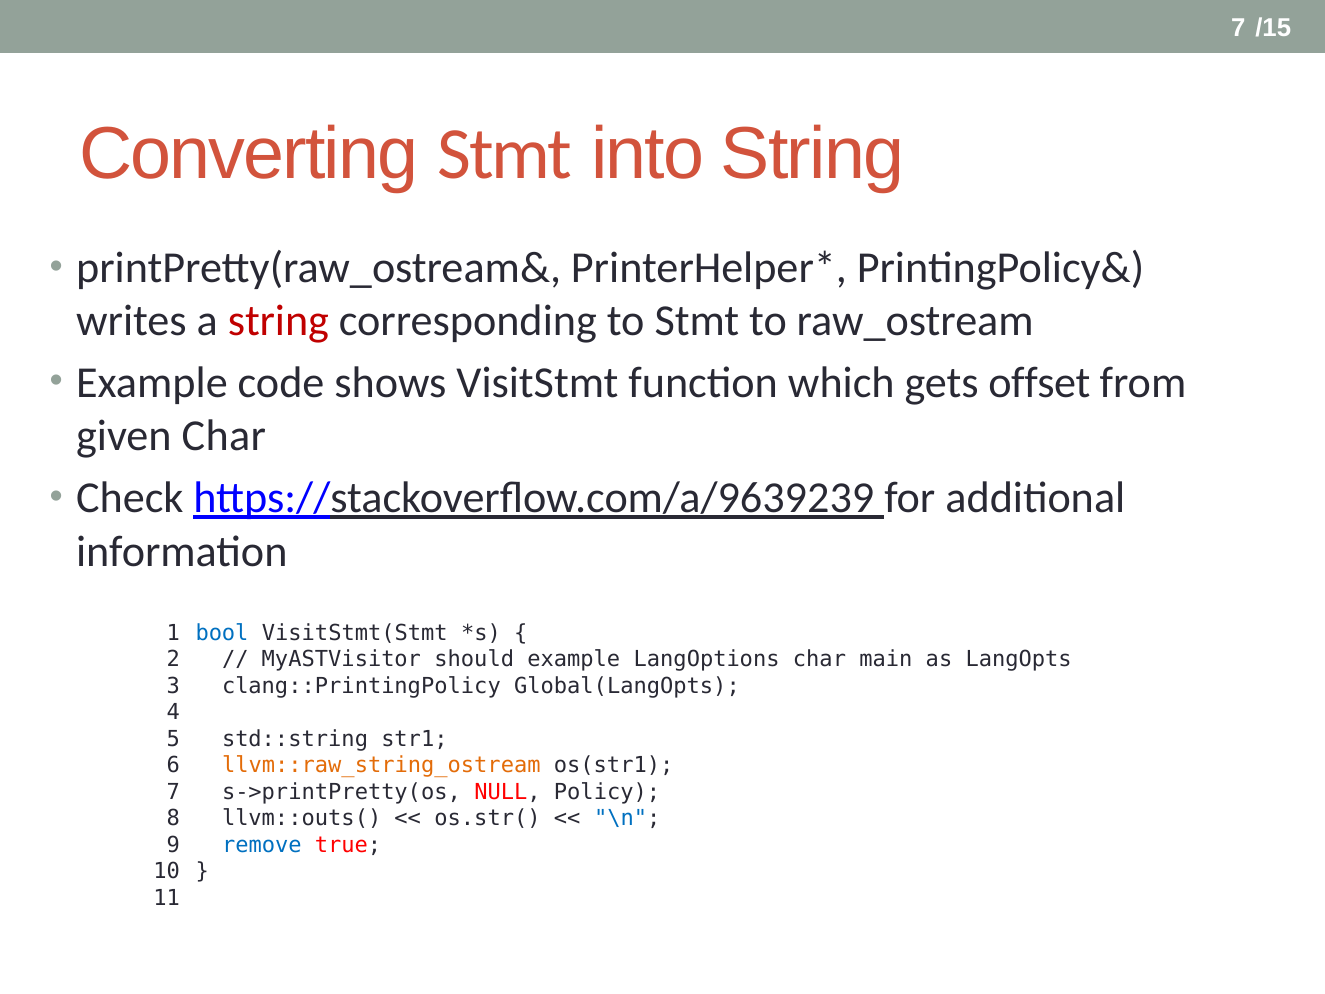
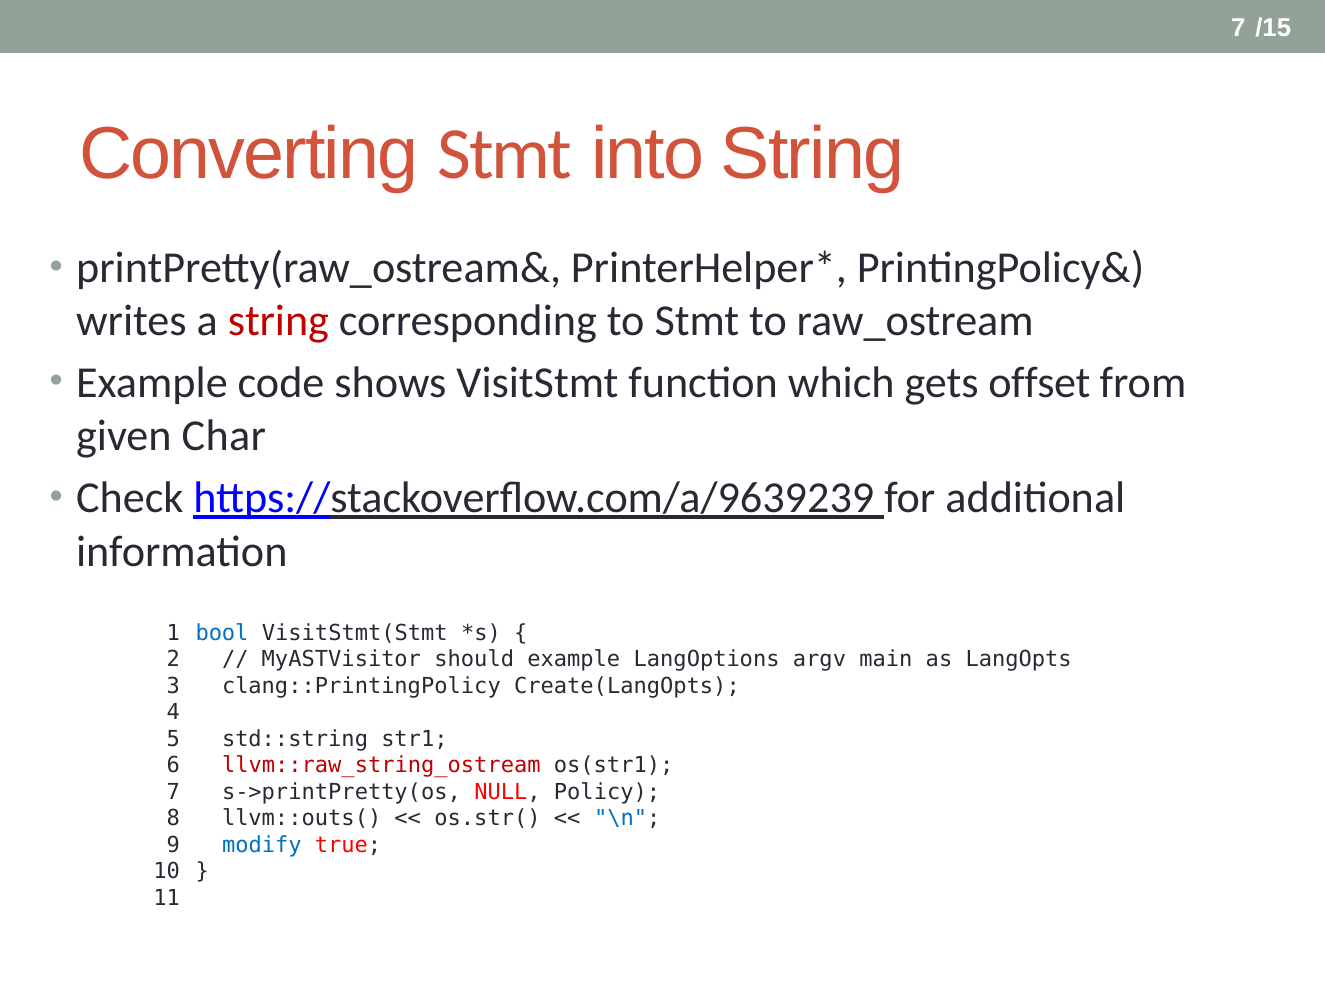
LangOptions char: char -> argv
Global(LangOpts: Global(LangOpts -> Create(LangOpts
llvm::raw_string_ostream colour: orange -> red
remove: remove -> modify
